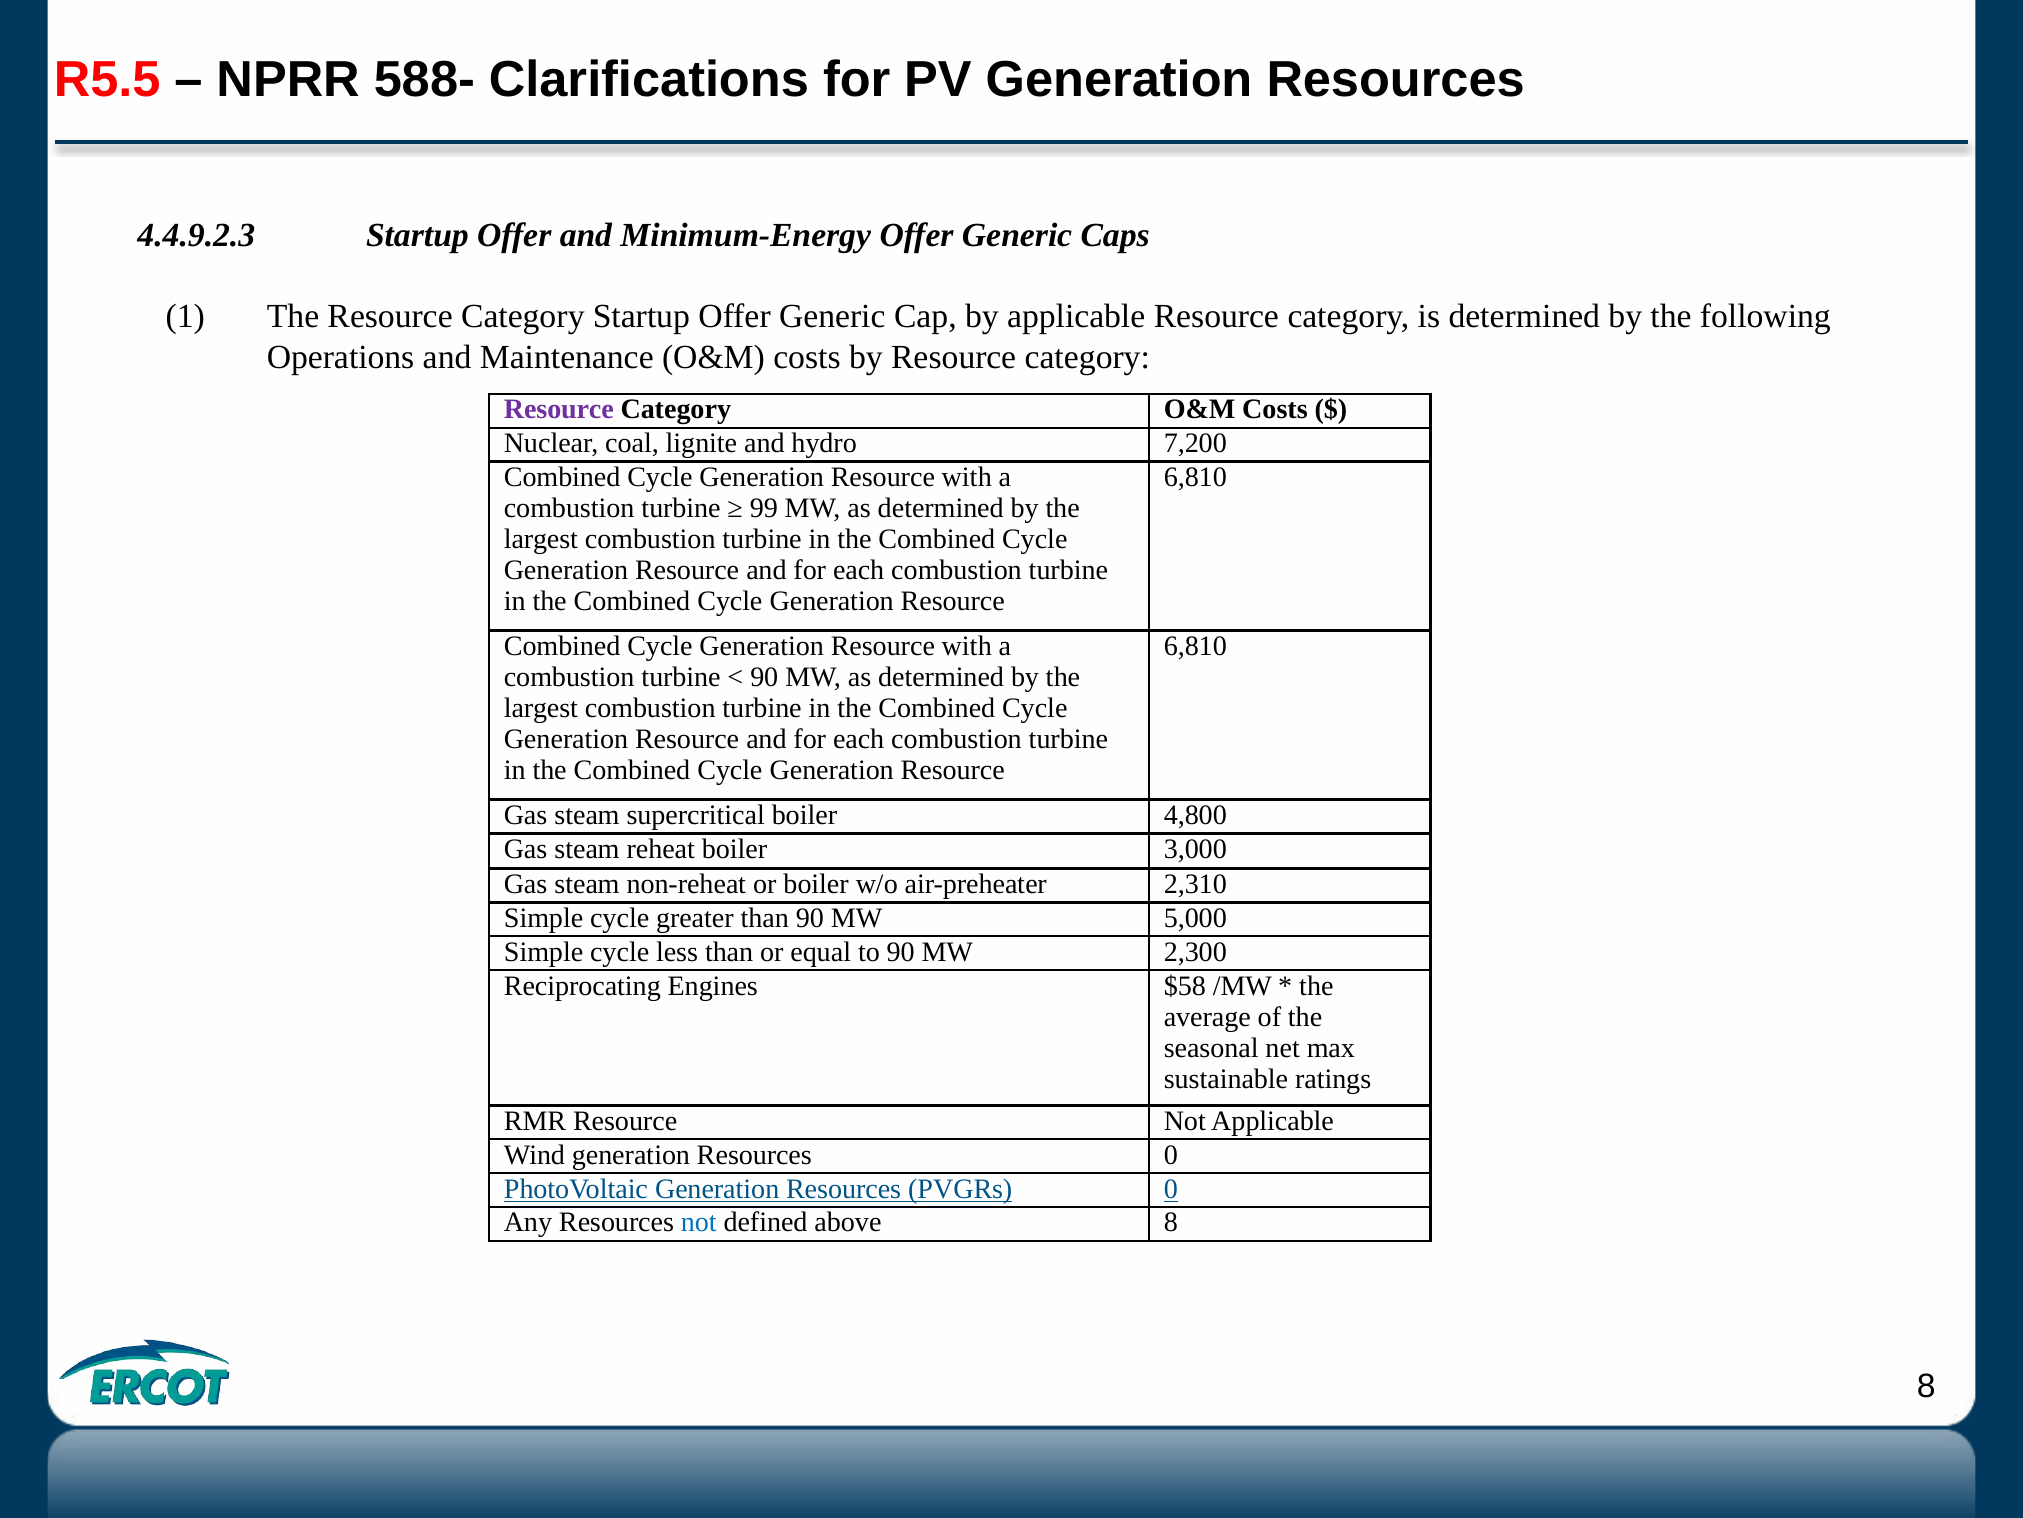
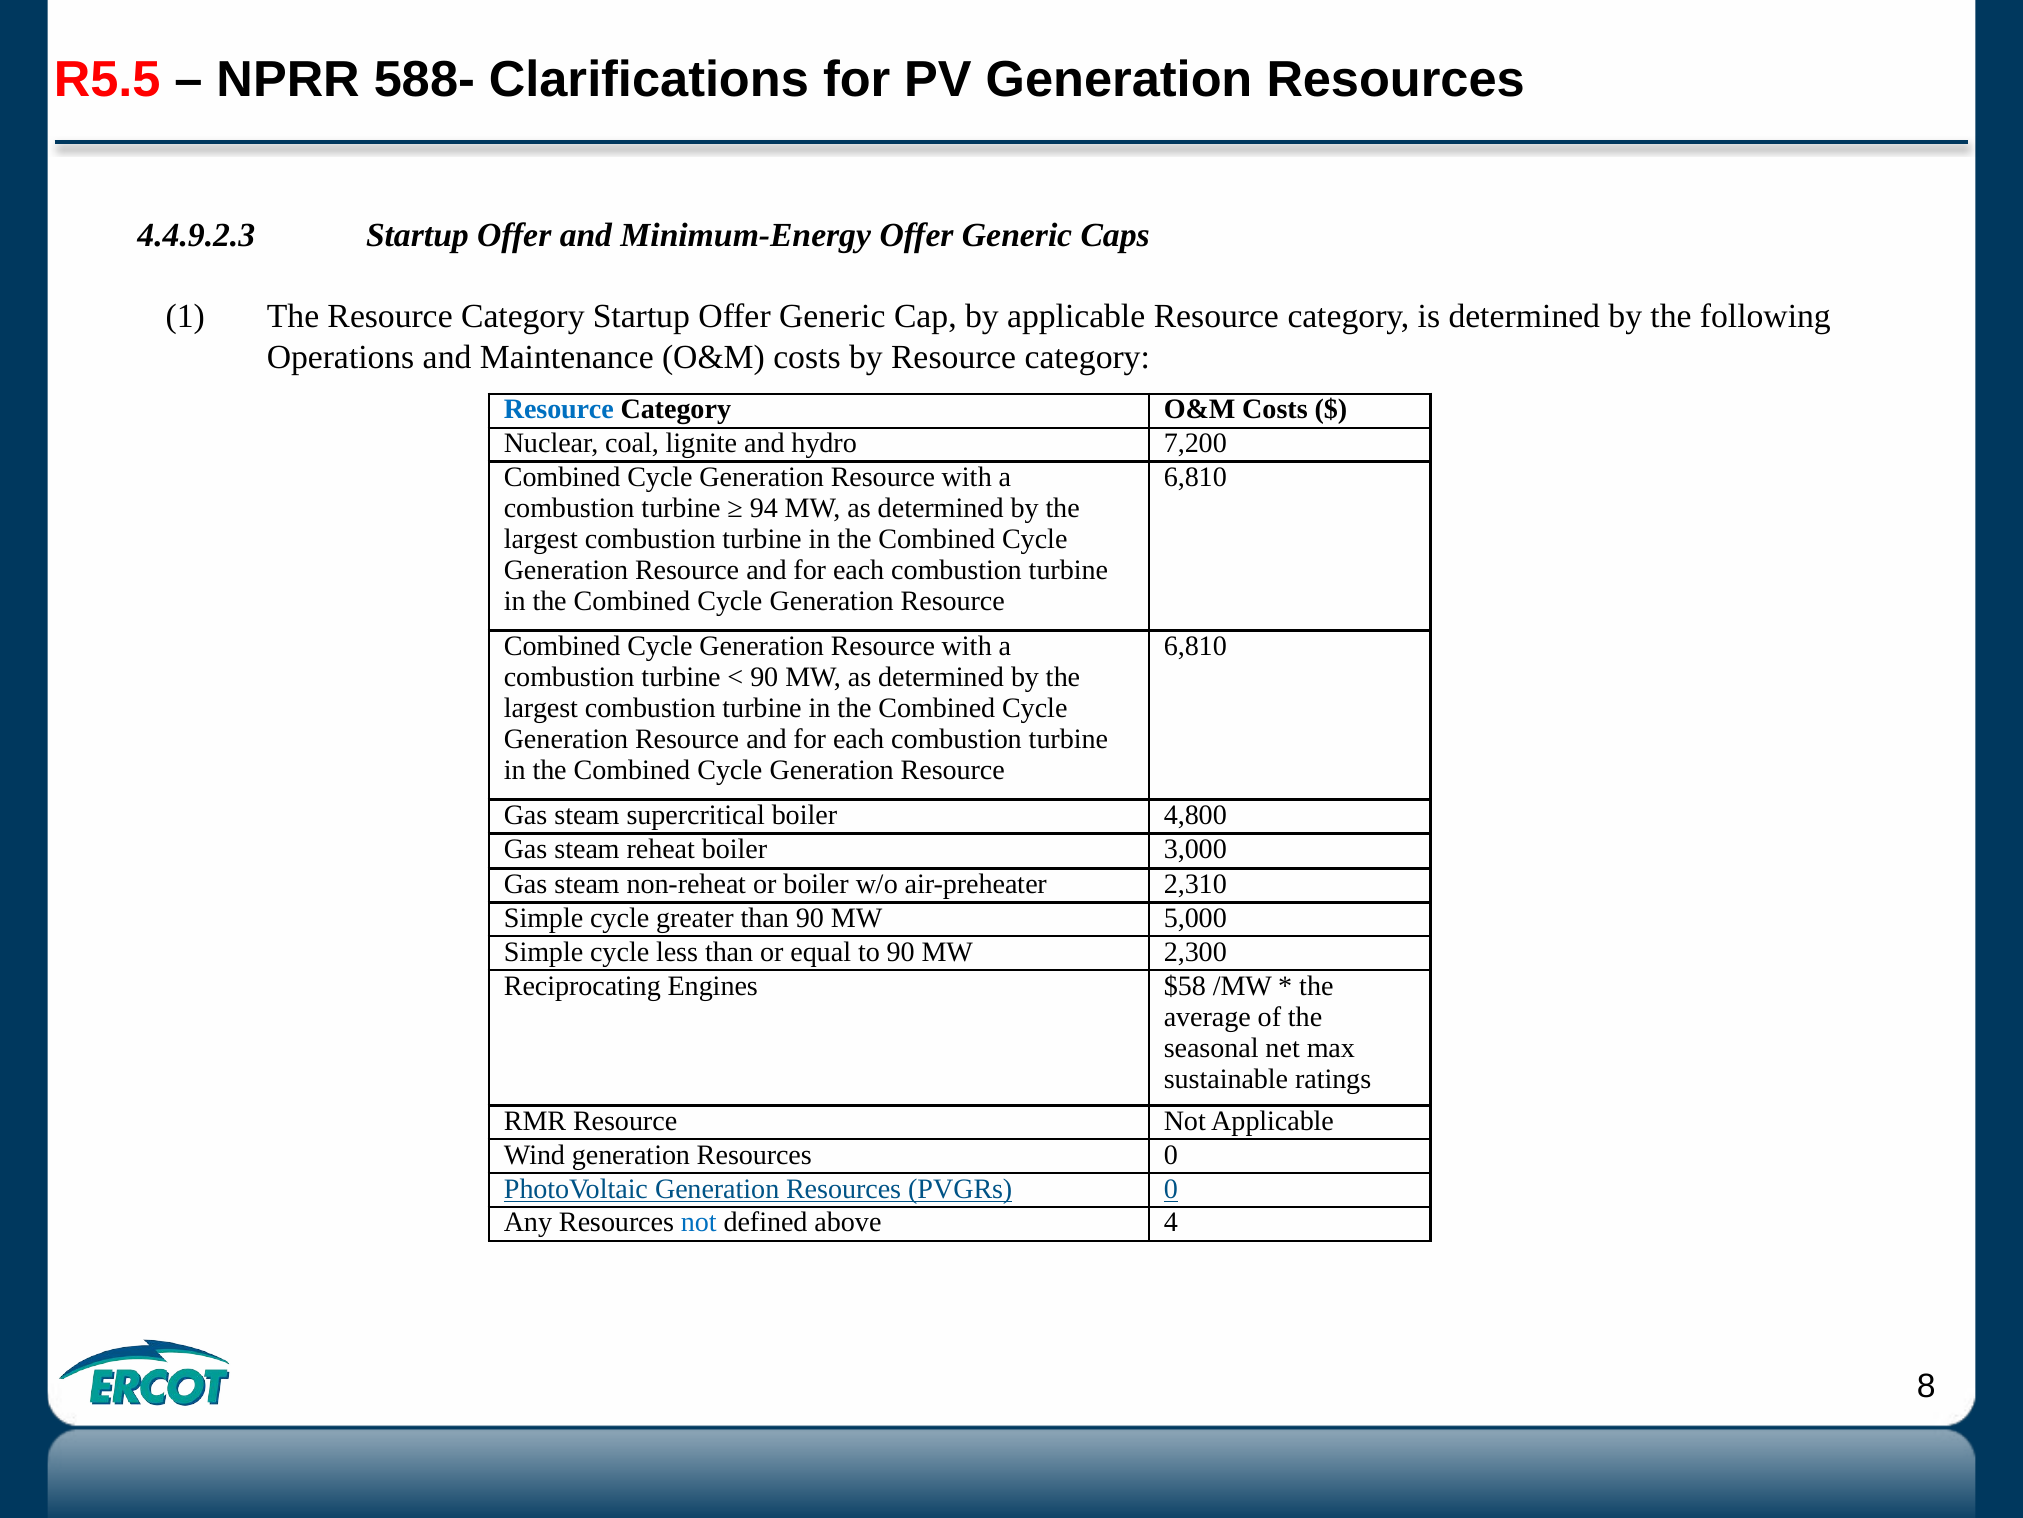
Resource at (559, 409) colour: purple -> blue
99: 99 -> 94
above 8: 8 -> 4
